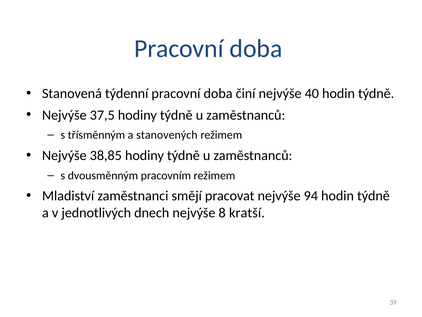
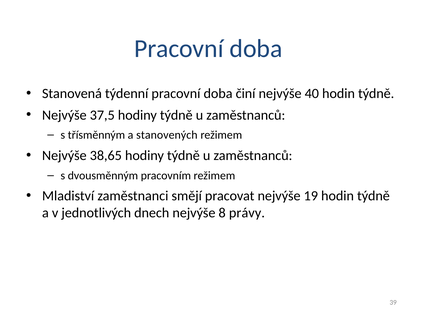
38,85: 38,85 -> 38,65
94: 94 -> 19
kratší: kratší -> právy
